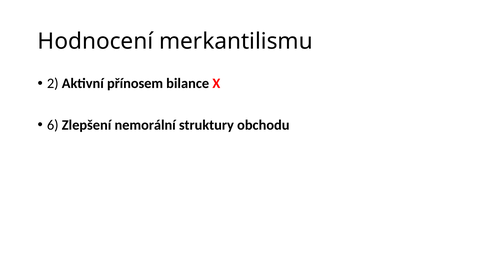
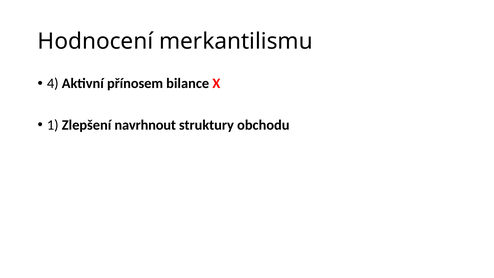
2: 2 -> 4
6: 6 -> 1
nemorální: nemorální -> navrhnout
